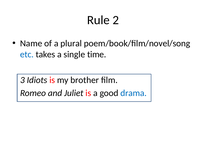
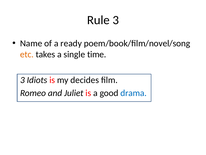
Rule 2: 2 -> 3
plural: plural -> ready
etc colour: blue -> orange
brother: brother -> decides
